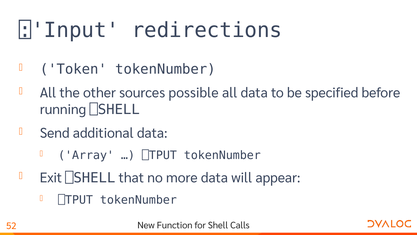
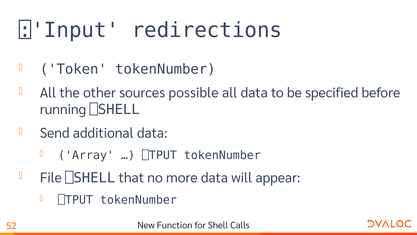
Exit: Exit -> File
